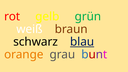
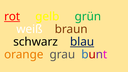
rot underline: none -> present
